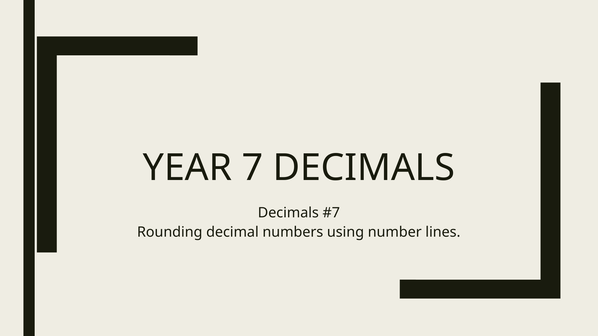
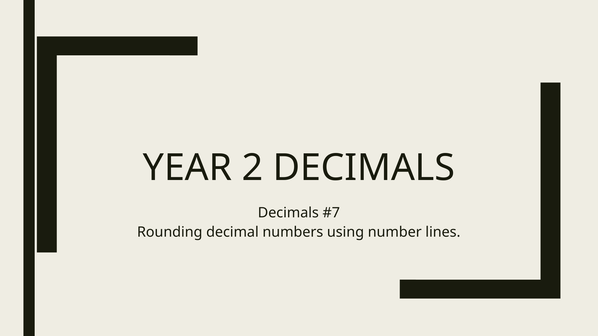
7: 7 -> 2
